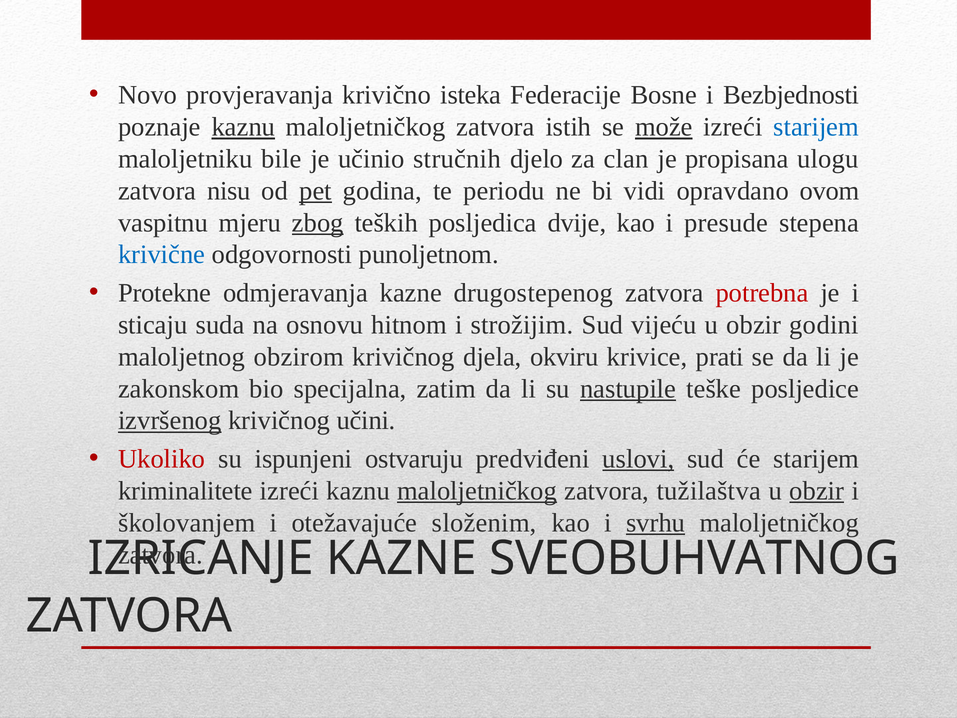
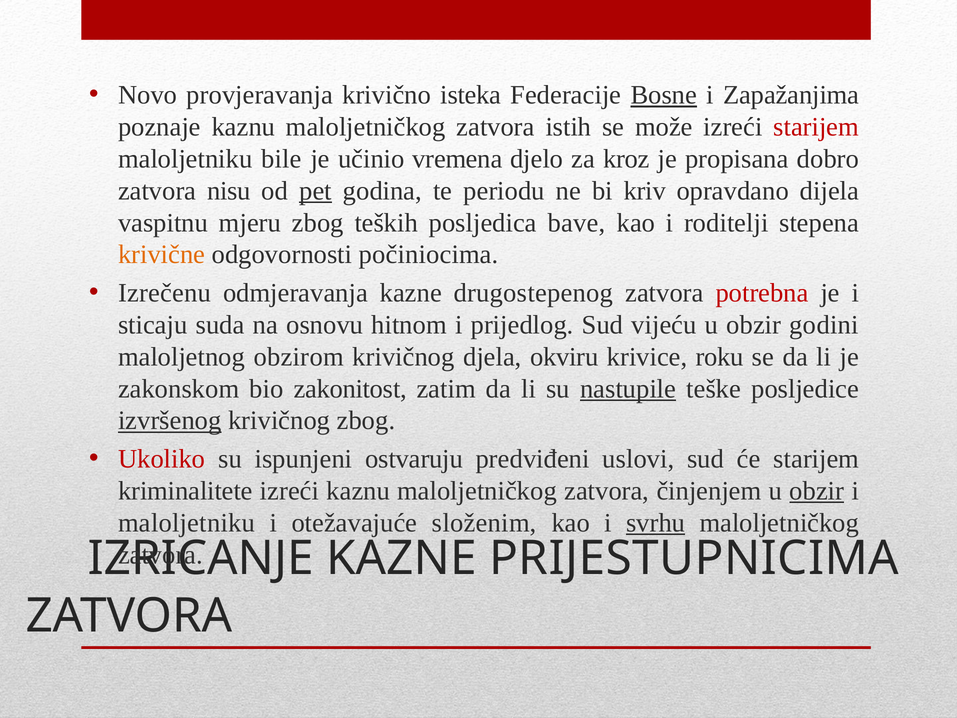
Bosne underline: none -> present
Bezbjednosti: Bezbjednosti -> Zapažanjima
kaznu at (243, 127) underline: present -> none
može underline: present -> none
starijem at (816, 127) colour: blue -> red
stručnih: stručnih -> vremena
clan: clan -> kroz
ulogu: ulogu -> dobro
vidi: vidi -> kriv
ovom: ovom -> dijela
zbog at (318, 223) underline: present -> none
dvije: dvije -> bave
presude: presude -> roditelji
krivične colour: blue -> orange
punoljetnom: punoljetnom -> počiniocima
Protekne: Protekne -> Izrečenu
strožijim: strožijim -> prijedlog
prati: prati -> roku
specijalna: specijalna -> zakonitost
krivičnog učini: učini -> zbog
uslovi underline: present -> none
maloljetničkog at (477, 491) underline: present -> none
tužilaštva: tužilaštva -> činjenjem
školovanjem at (187, 523): školovanjem -> maloljetniku
SVEOBUHVATNOG: SVEOBUHVATNOG -> PRIJESTUPNICIMA
